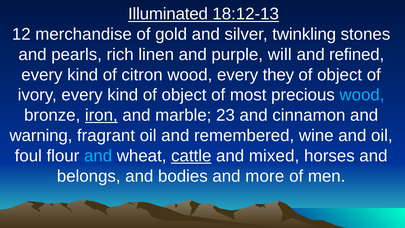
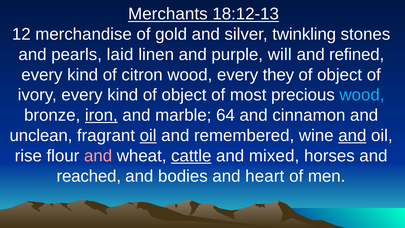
Illuminated: Illuminated -> Merchants
rich: rich -> laid
23: 23 -> 64
warning: warning -> unclean
oil at (148, 135) underline: none -> present
and at (352, 135) underline: none -> present
foul: foul -> rise
and at (98, 156) colour: light blue -> pink
belongs: belongs -> reached
more: more -> heart
